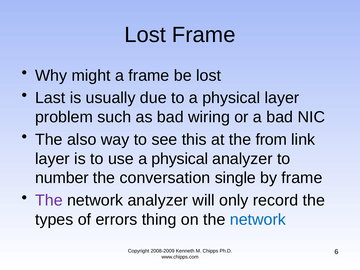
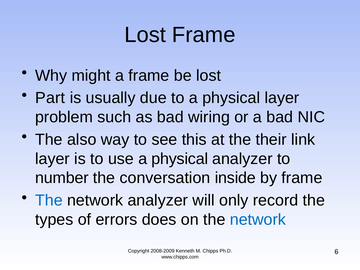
Last: Last -> Part
from: from -> their
single: single -> inside
The at (49, 200) colour: purple -> blue
thing: thing -> does
